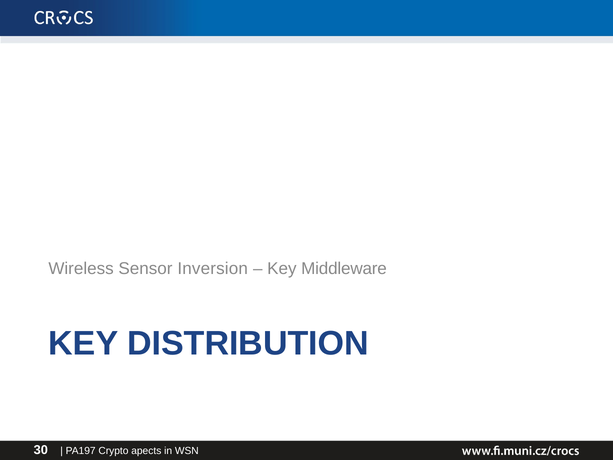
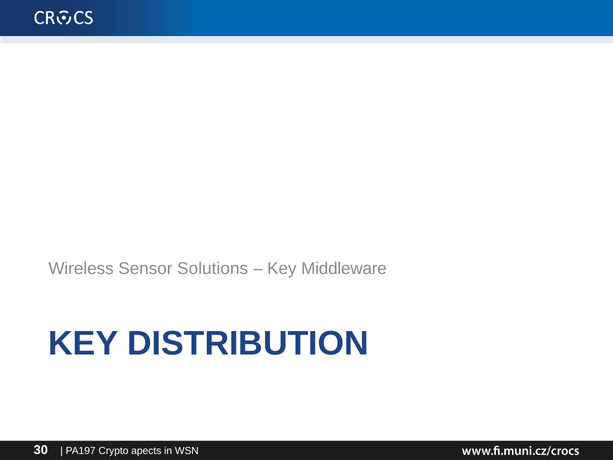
Inversion: Inversion -> Solutions
